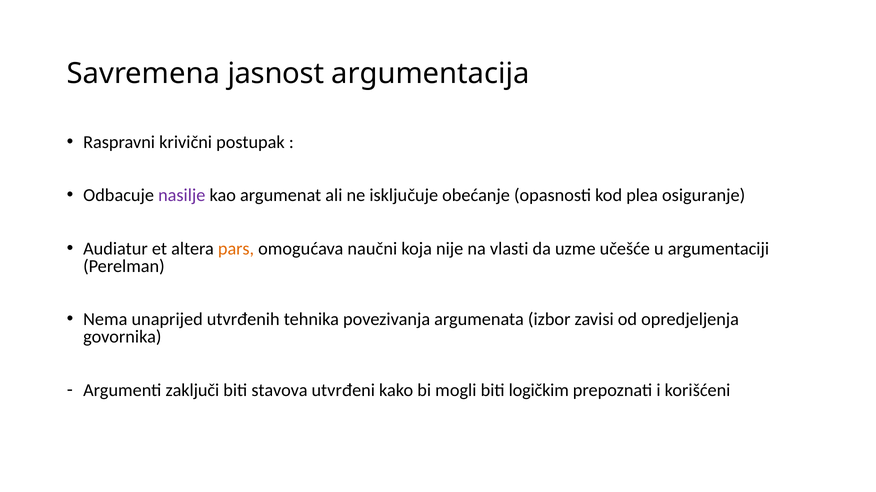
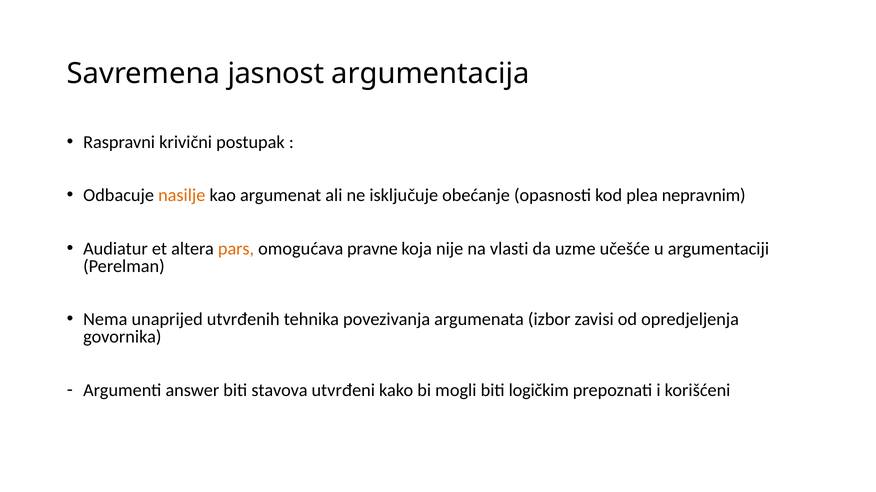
nasilje colour: purple -> orange
osiguranje: osiguranje -> nepravnim
naučni: naučni -> pravne
zaključi: zaključi -> answer
